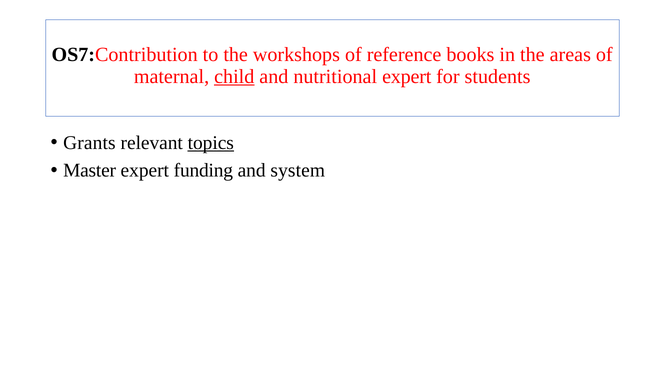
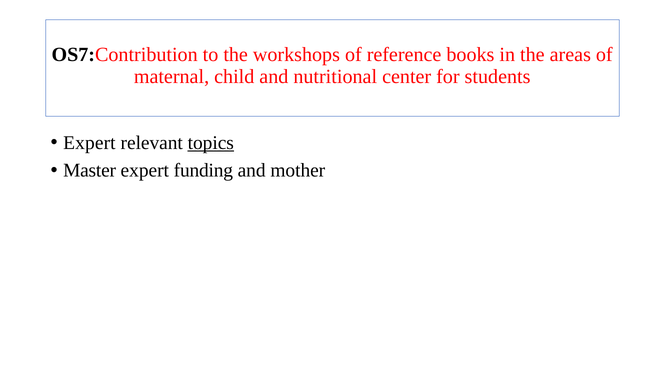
child underline: present -> none
nutritional expert: expert -> center
Grants at (89, 143): Grants -> Expert
system: system -> mother
